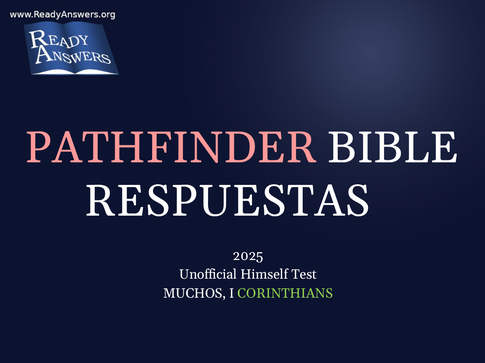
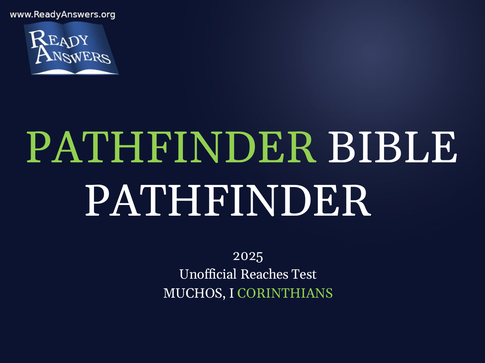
PATHFINDER at (171, 148) colour: pink -> light green
RESPUESTAS at (227, 202): RESPUESTAS -> PATHFINDER
Himself: Himself -> Reaches
